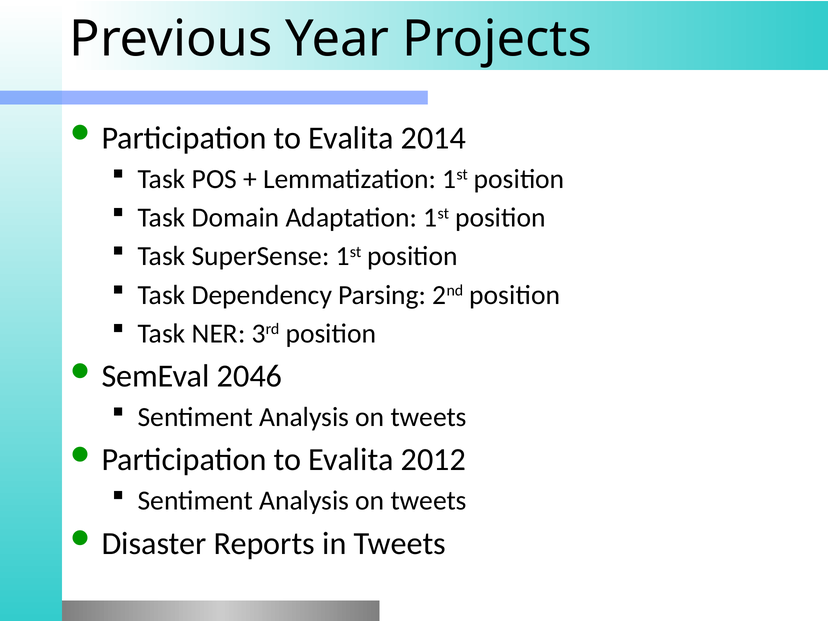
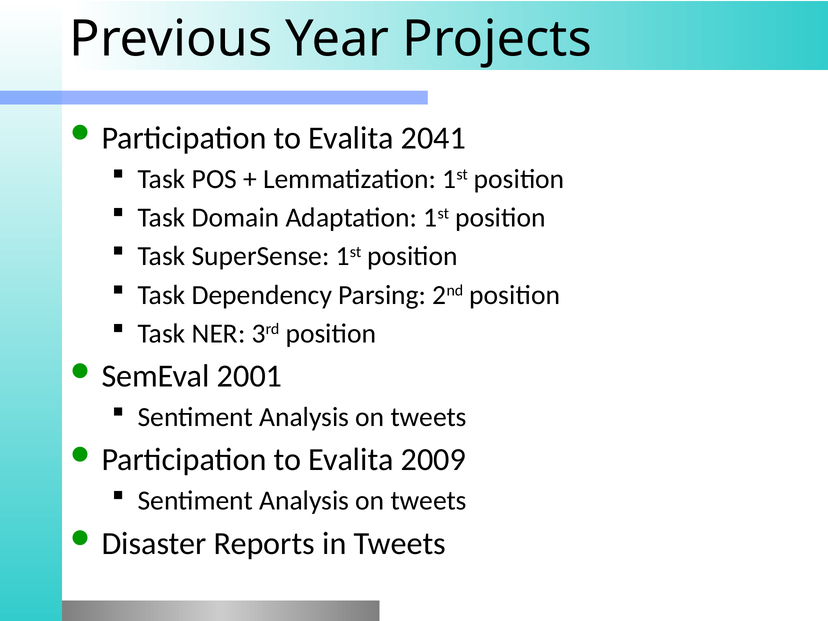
2014: 2014 -> 2041
2046: 2046 -> 2001
2012: 2012 -> 2009
